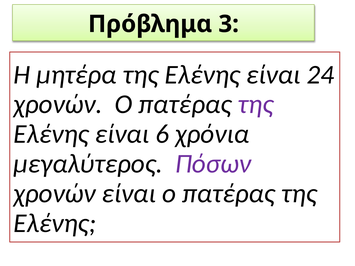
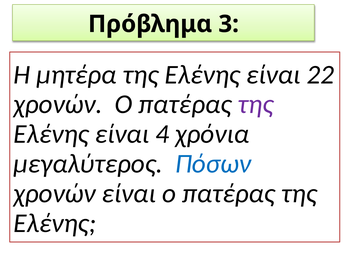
24: 24 -> 22
6: 6 -> 4
Πόσων colour: purple -> blue
